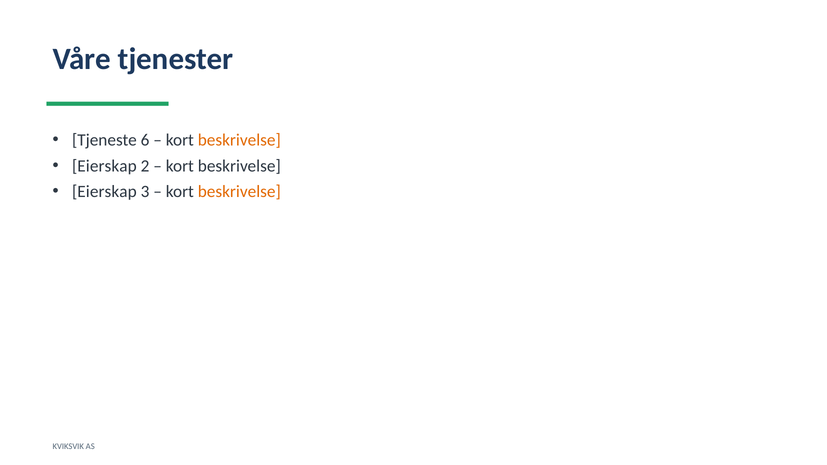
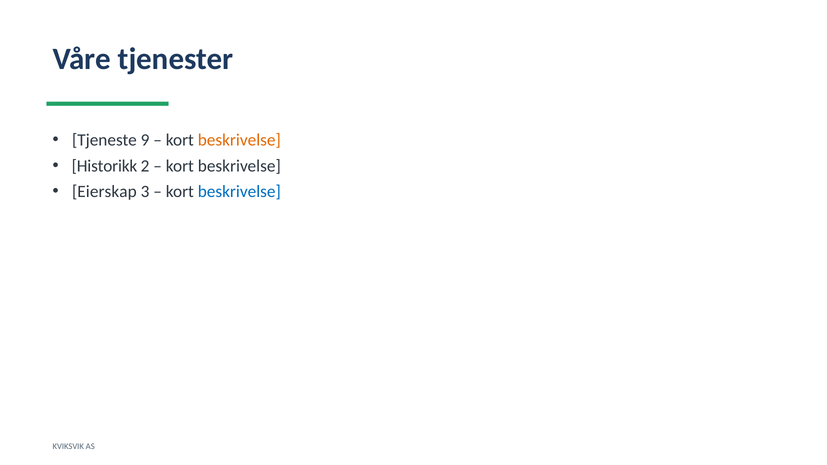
6: 6 -> 9
Eierskap at (104, 166): Eierskap -> Historikk
beskrivelse at (239, 192) colour: orange -> blue
